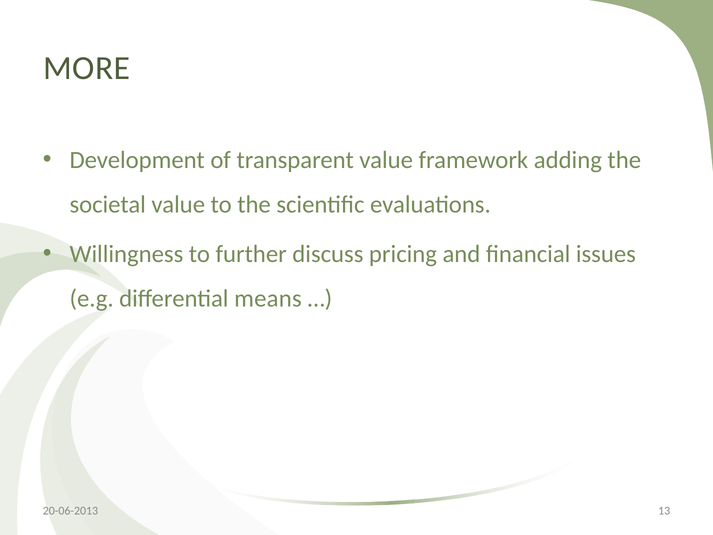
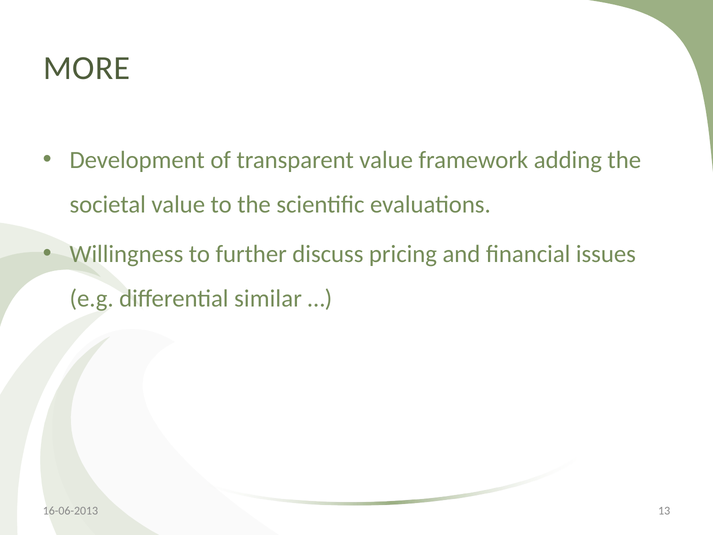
means: means -> similar
20-06-2013: 20-06-2013 -> 16-06-2013
